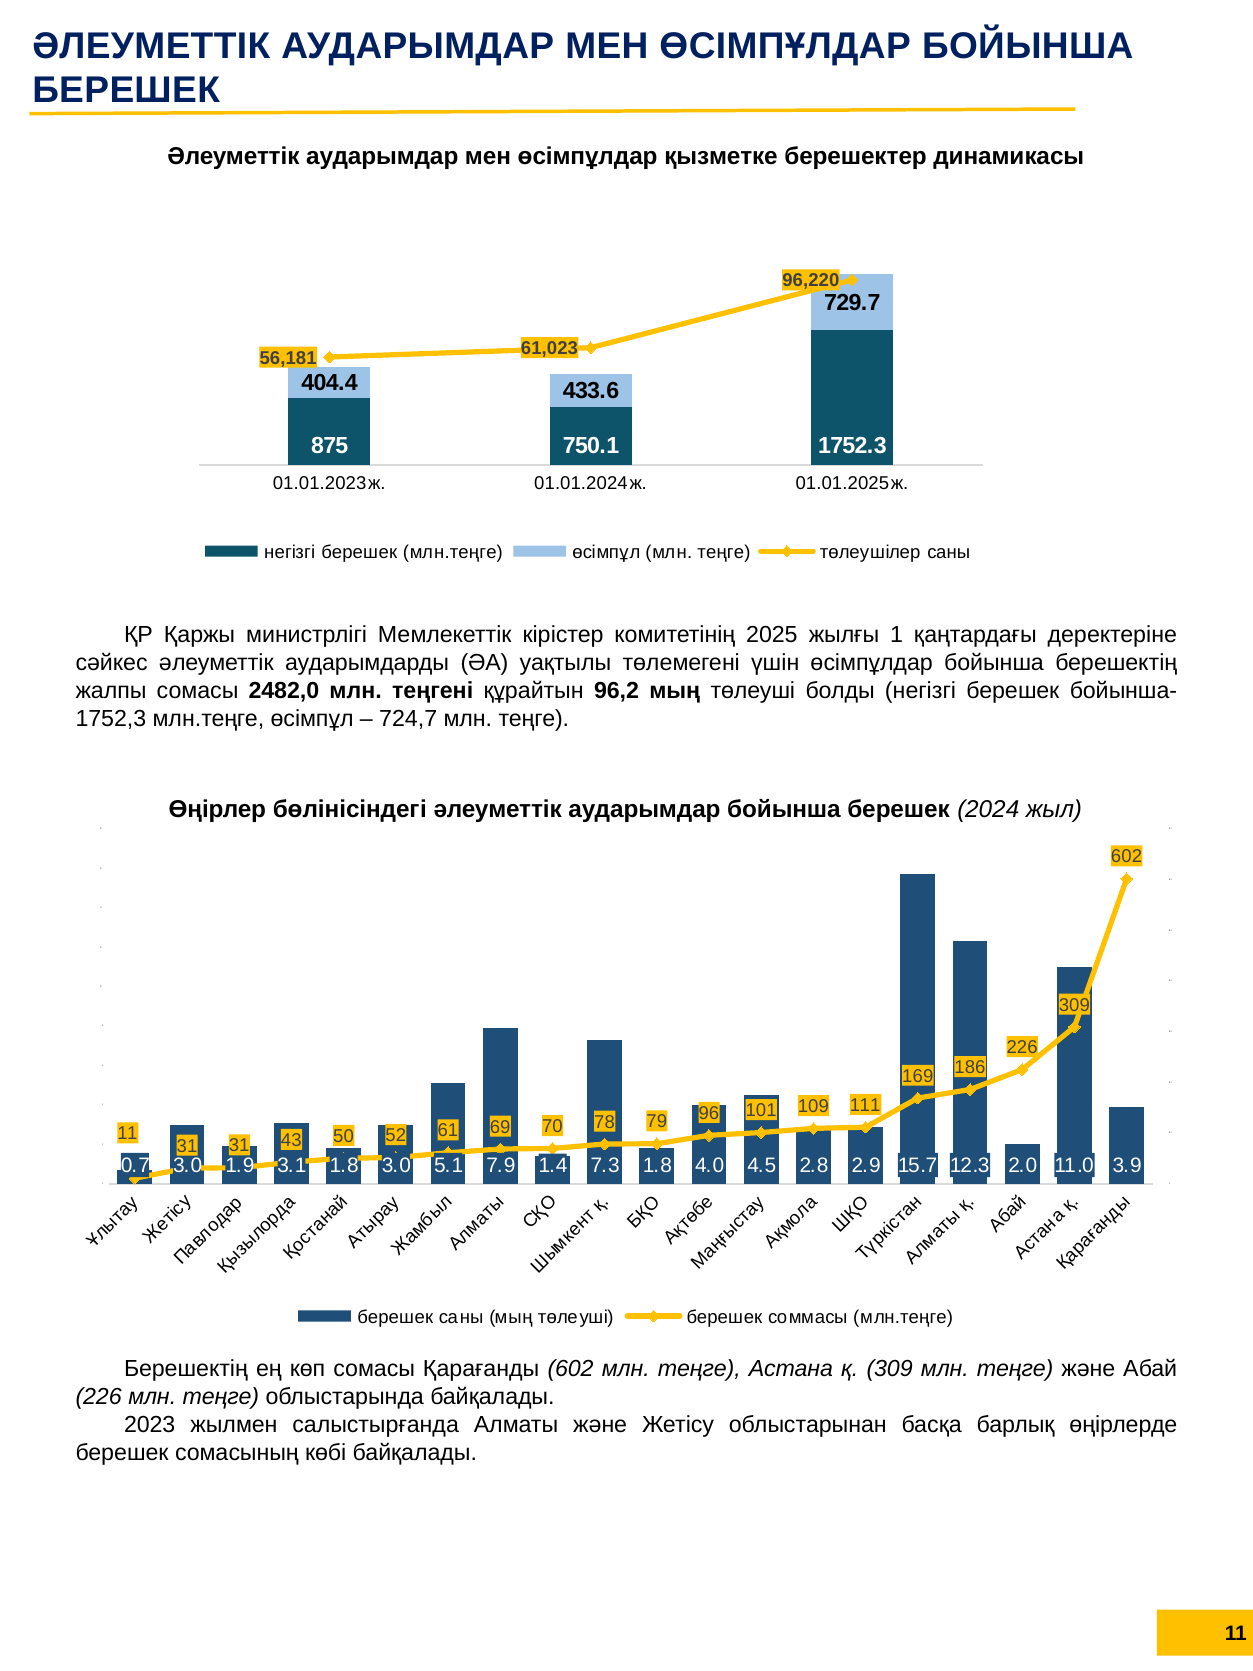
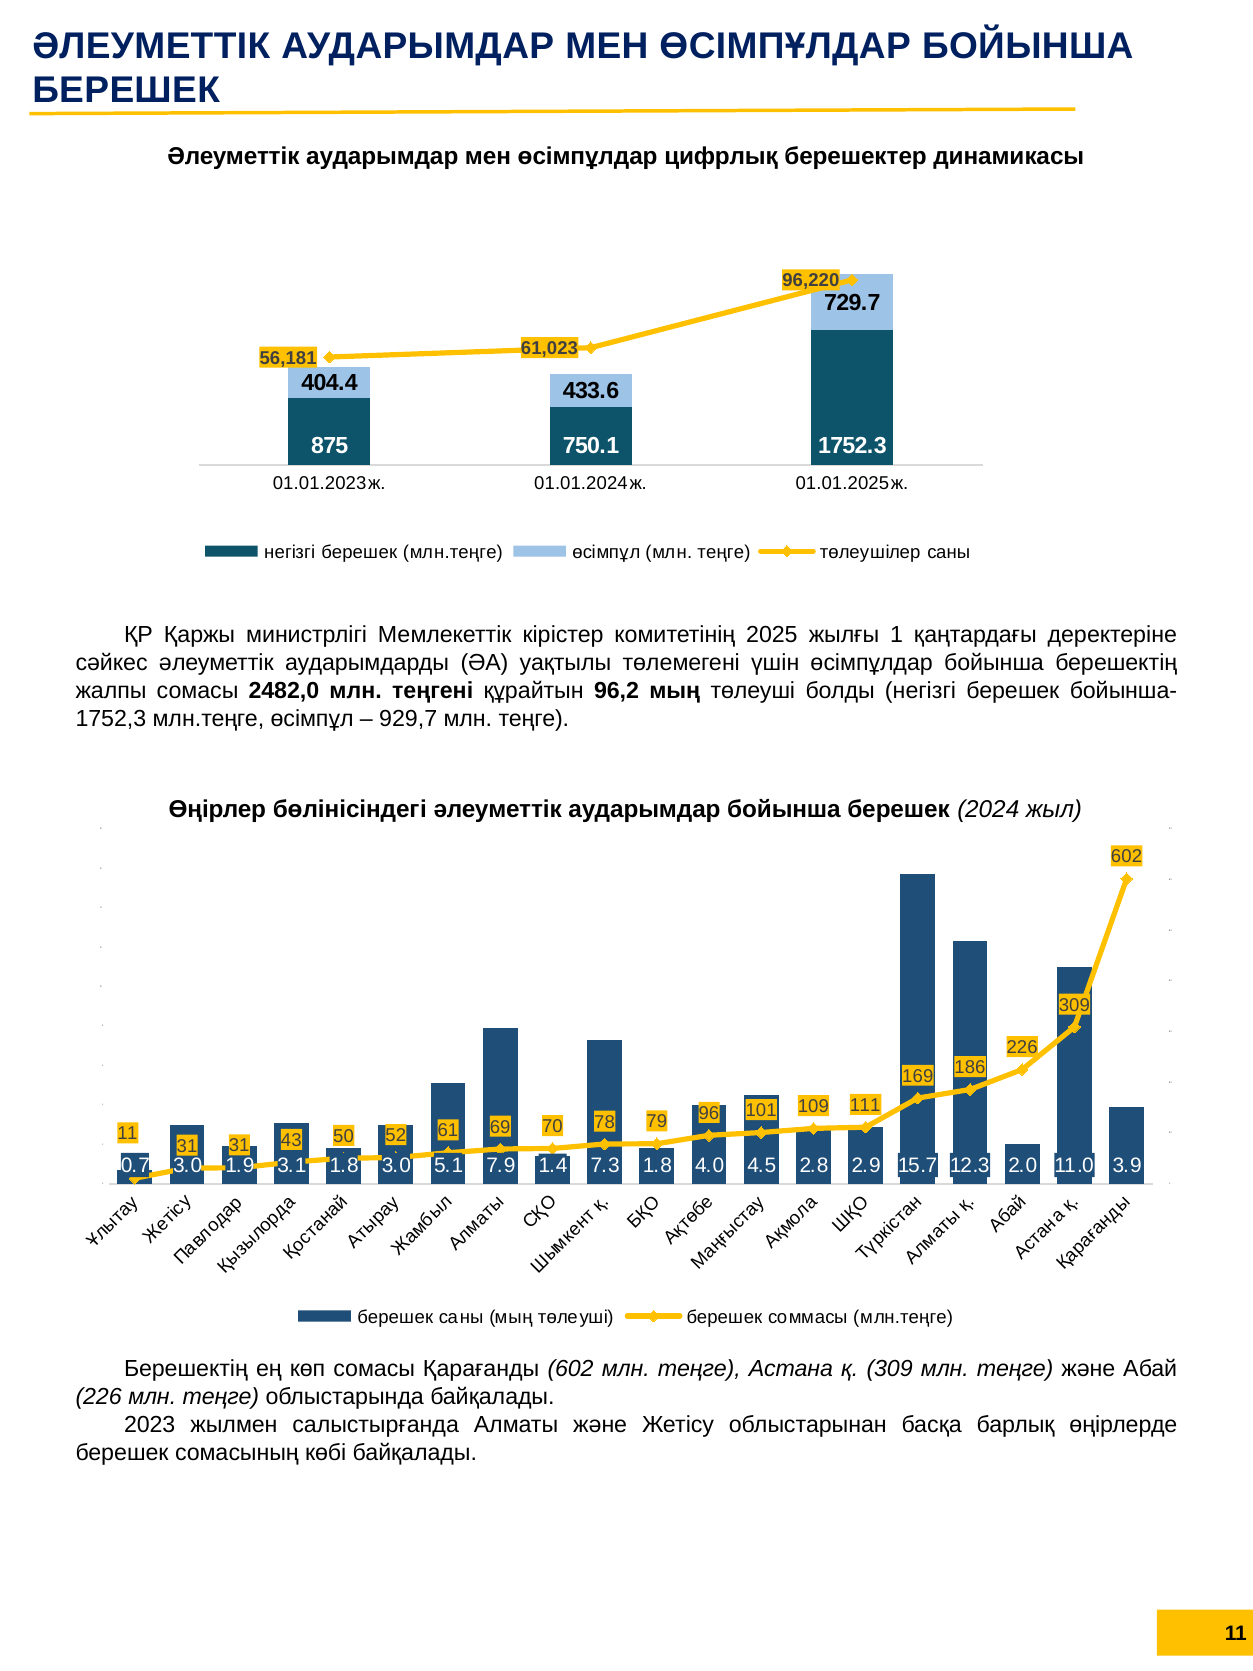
қызметке: қызметке -> цифрлық
724,7: 724,7 -> 929,7
